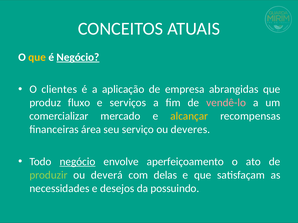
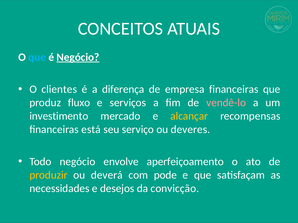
que at (37, 57) colour: yellow -> light blue
aplicação: aplicação -> diferença
empresa abrangidas: abrangidas -> financeiras
comercializar: comercializar -> investimento
área: área -> está
negócio at (77, 162) underline: present -> none
produzir colour: light green -> yellow
delas: delas -> pode
possuindo: possuindo -> convicção
